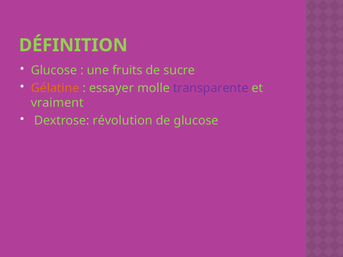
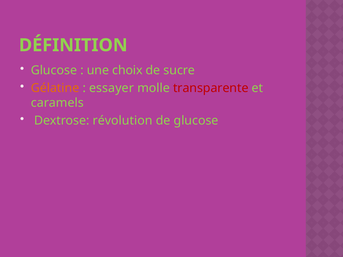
fruits: fruits -> choix
transparente colour: purple -> red
vraiment: vraiment -> caramels
